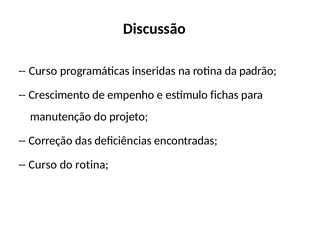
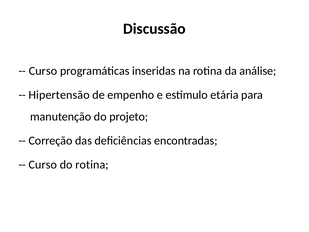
padrão: padrão -> análise
Crescimento: Crescimento -> Hipertensão
fichas: fichas -> etária
